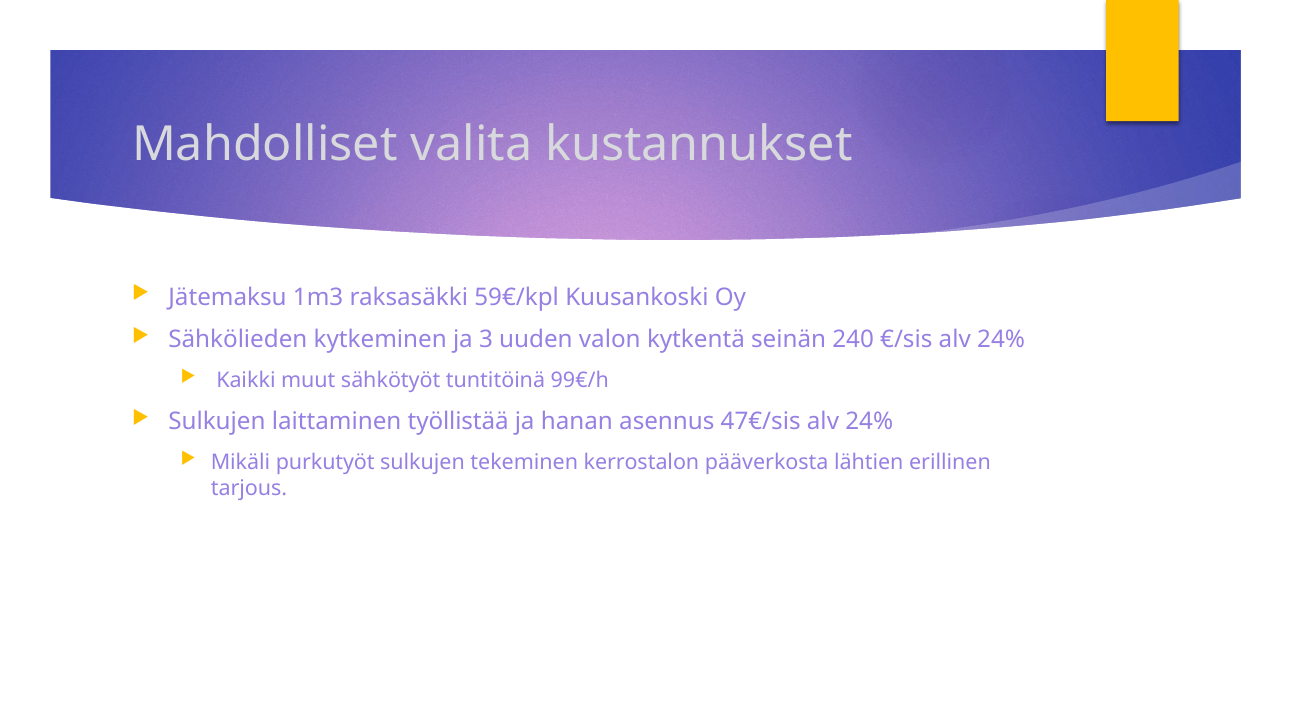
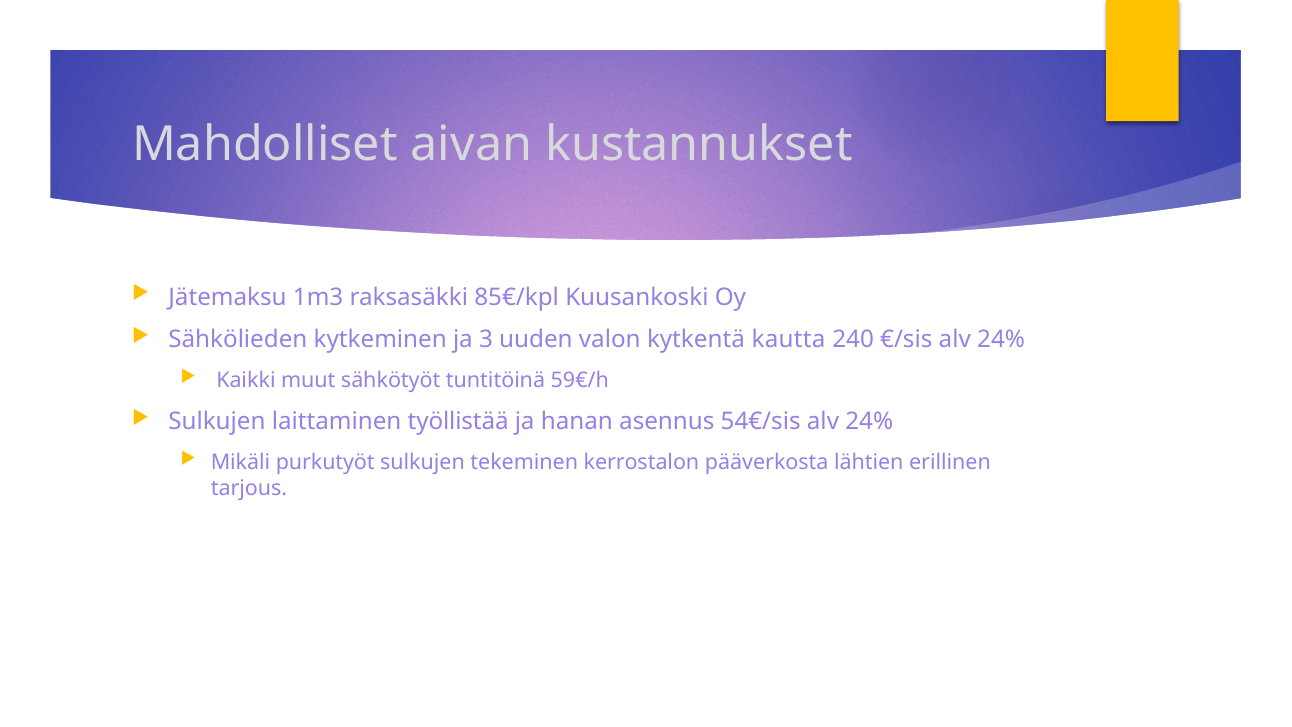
valita: valita -> aivan
59€/kpl: 59€/kpl -> 85€/kpl
seinän: seinän -> kautta
99€/h: 99€/h -> 59€/h
47€/sis: 47€/sis -> 54€/sis
